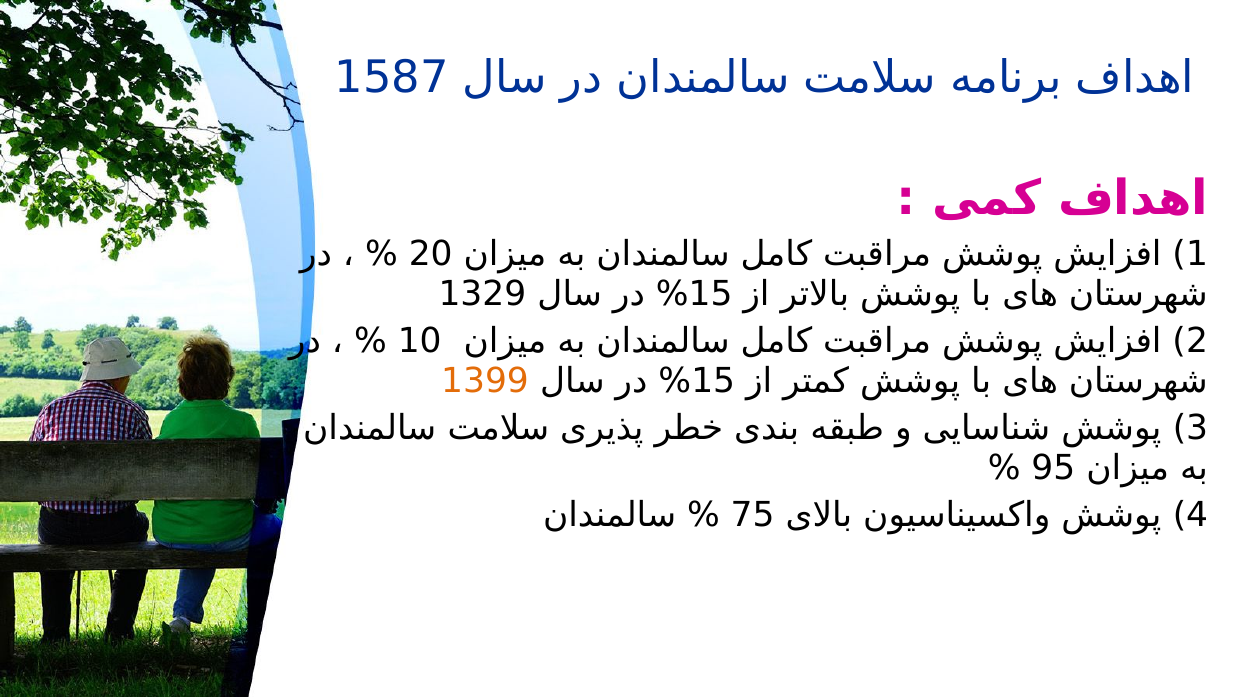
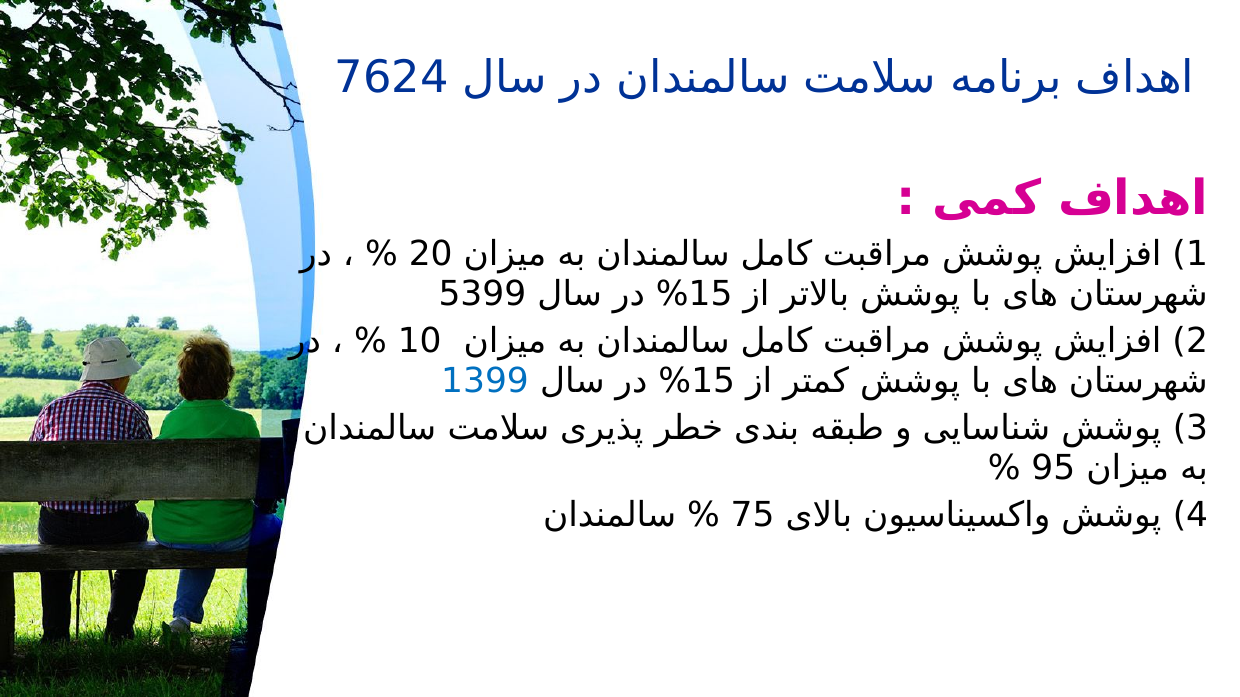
1587: 1587 -> 7624
1329: 1329 -> 5399
1399 colour: orange -> blue
